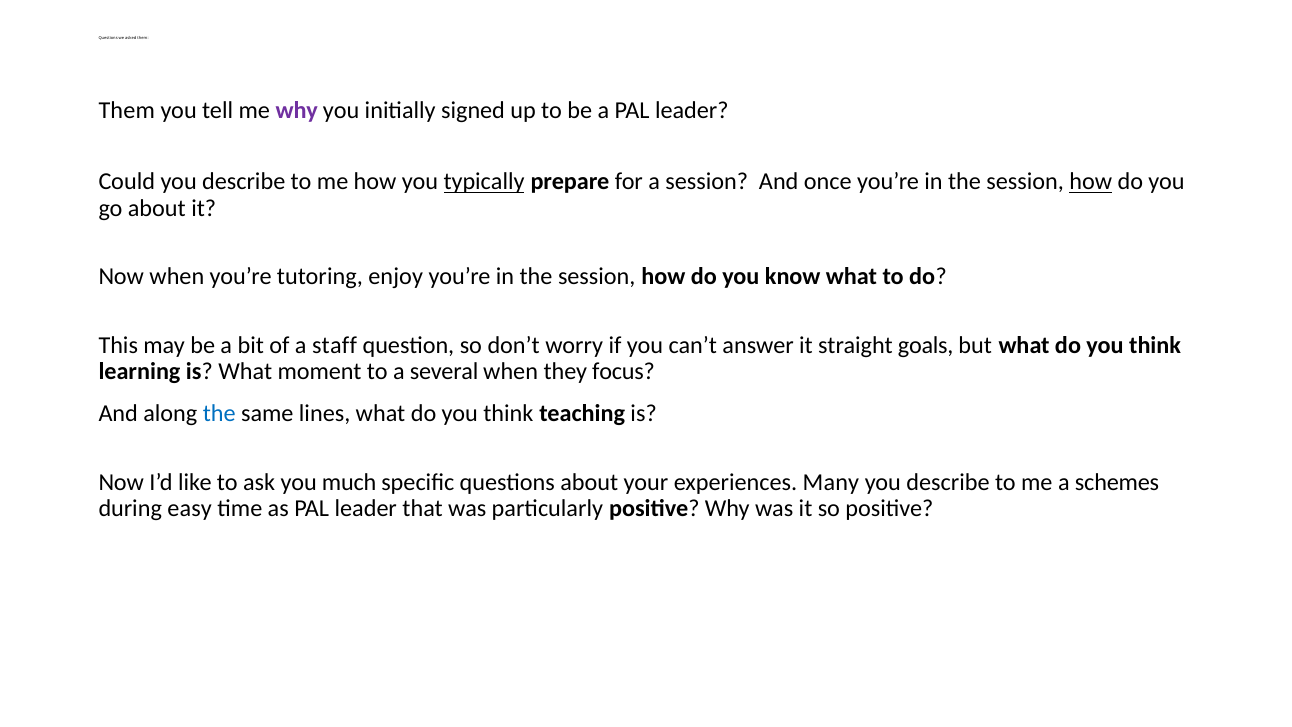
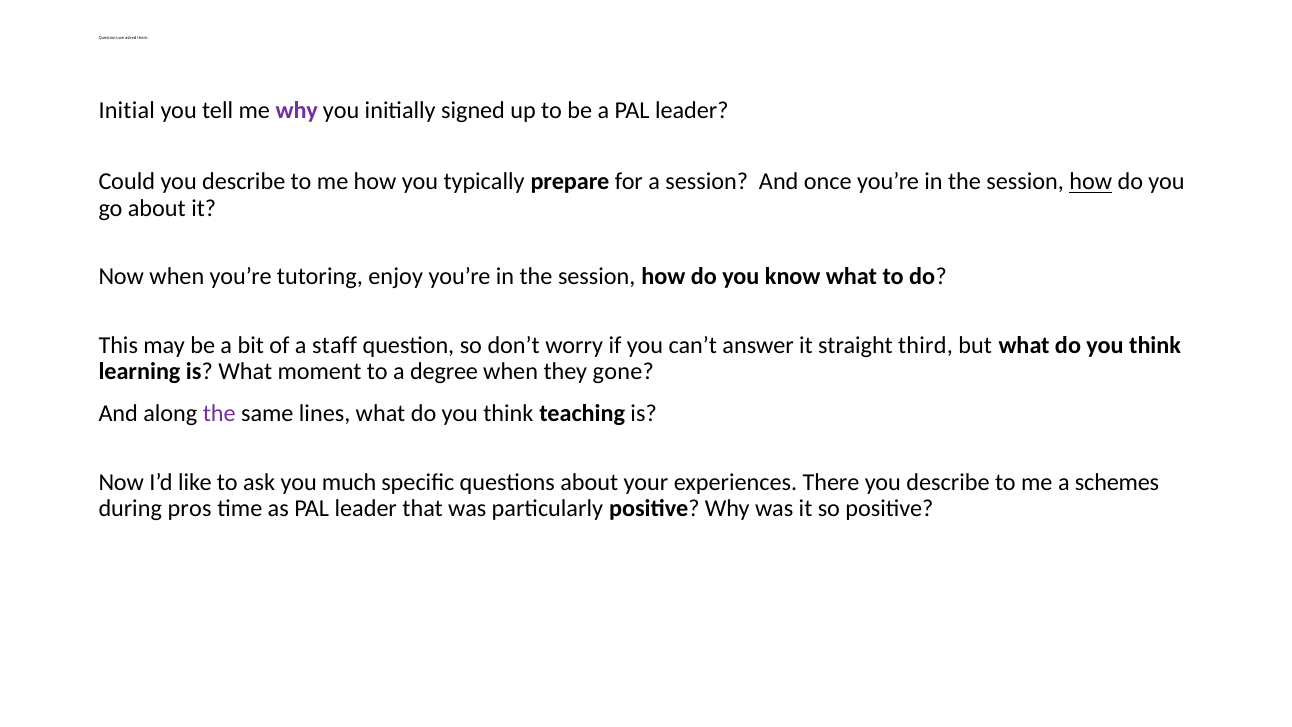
Them at (127, 111): Them -> Initial
typically underline: present -> none
goals: goals -> third
several: several -> degree
focus: focus -> gone
the at (219, 413) colour: blue -> purple
Many: Many -> There
easy: easy -> pros
